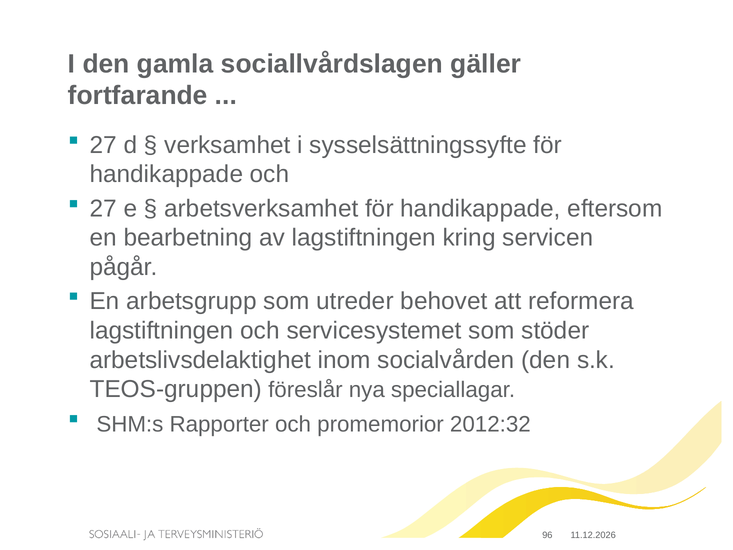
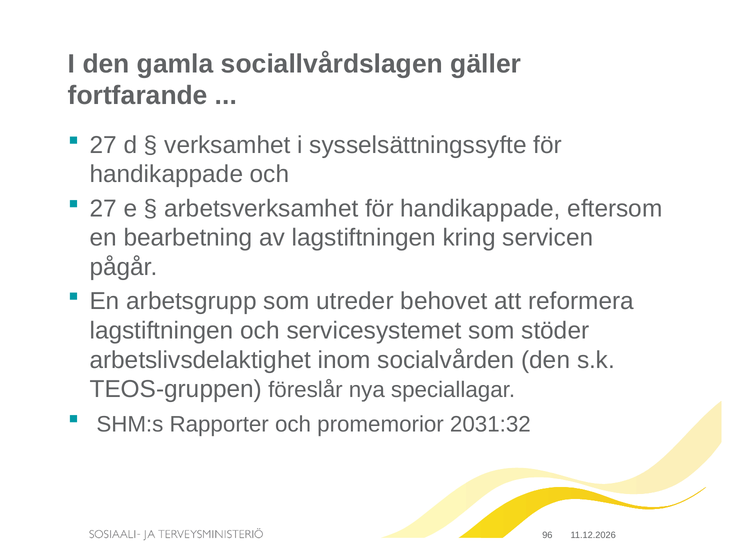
2012:32: 2012:32 -> 2031:32
